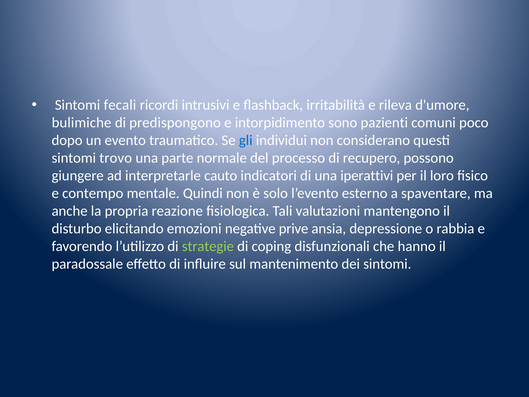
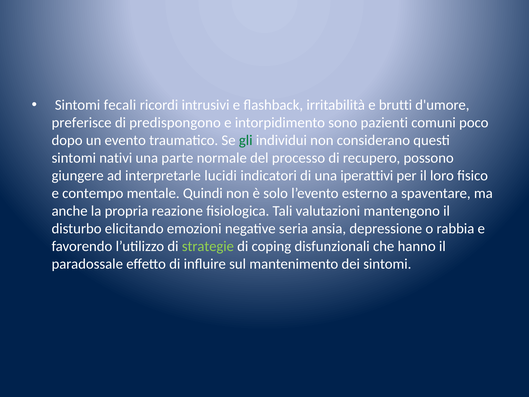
rileva: rileva -> brutti
bulimiche: bulimiche -> preferisce
gli colour: blue -> green
trovo: trovo -> nativi
cauto: cauto -> lucidi
prive: prive -> seria
